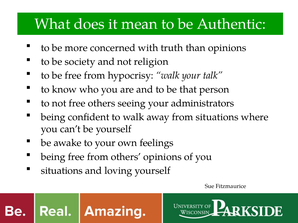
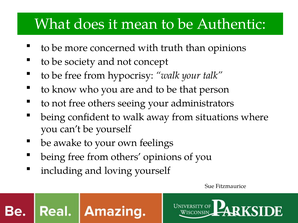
religion: religion -> concept
situations at (62, 171): situations -> including
